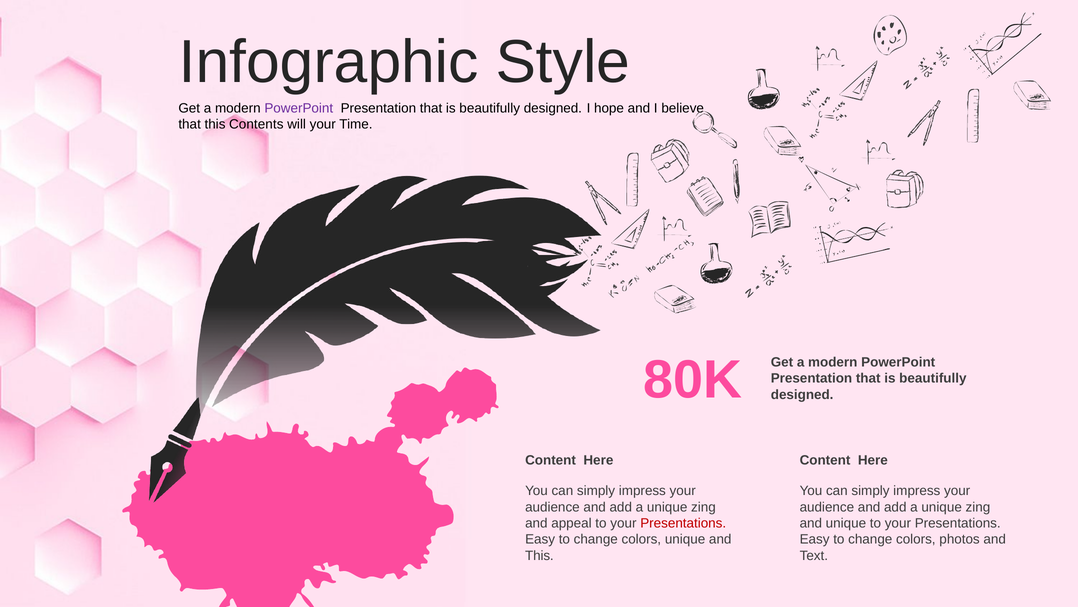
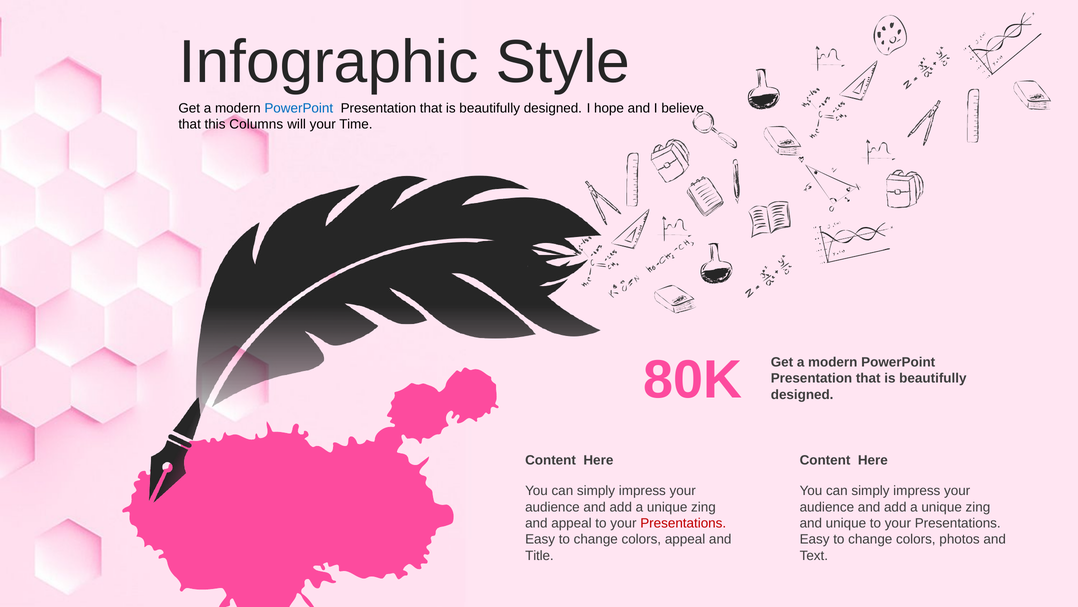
PowerPoint at (299, 108) colour: purple -> blue
Contents: Contents -> Columns
colors unique: unique -> appeal
This at (539, 555): This -> Title
